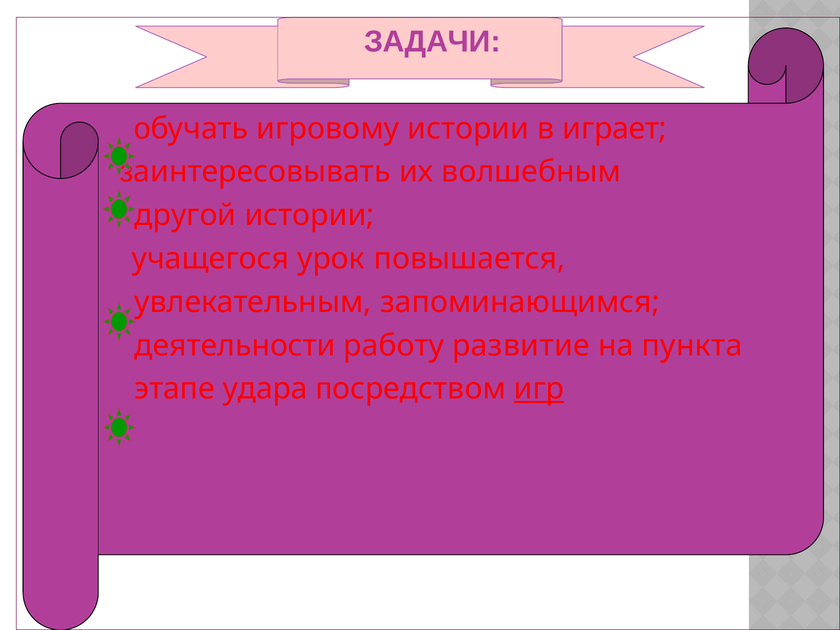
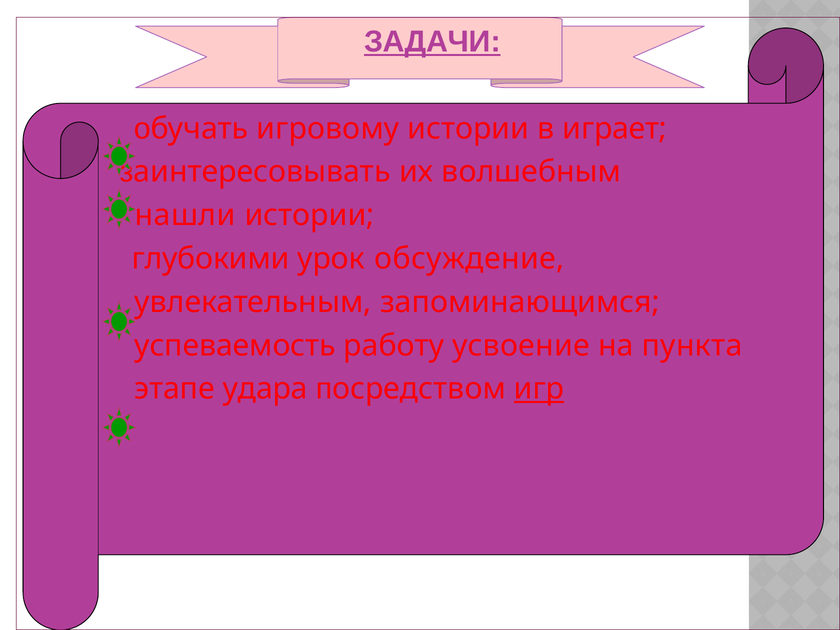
ЗАДАЧИ underline: none -> present
другой: другой -> нашли
учащегося: учащегося -> глубокими
повышается: повышается -> обсуждение
деятельности: деятельности -> успеваемость
развитие: развитие -> усвоение
